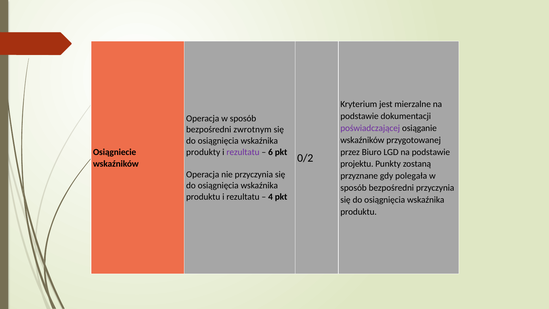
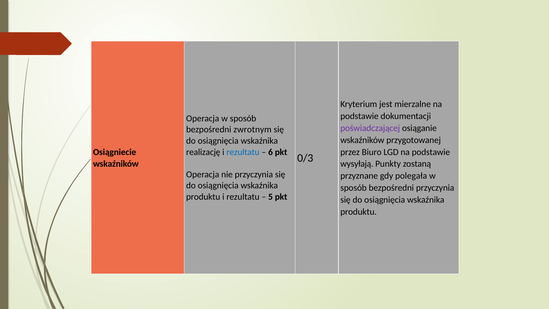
produkty: produkty -> realizację
rezultatu at (243, 152) colour: purple -> blue
0/2: 0/2 -> 0/3
projektu: projektu -> wysyłają
4: 4 -> 5
